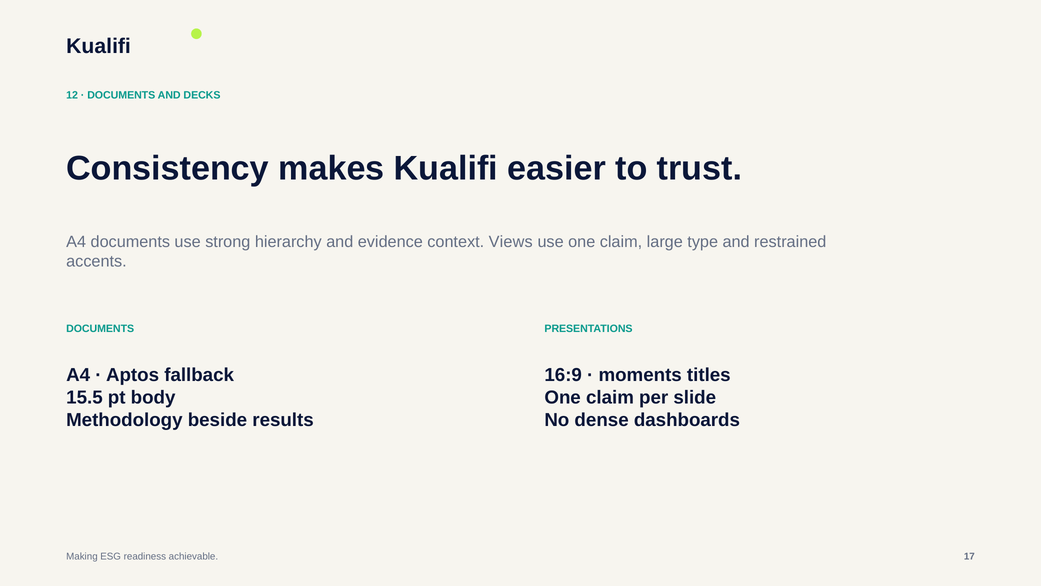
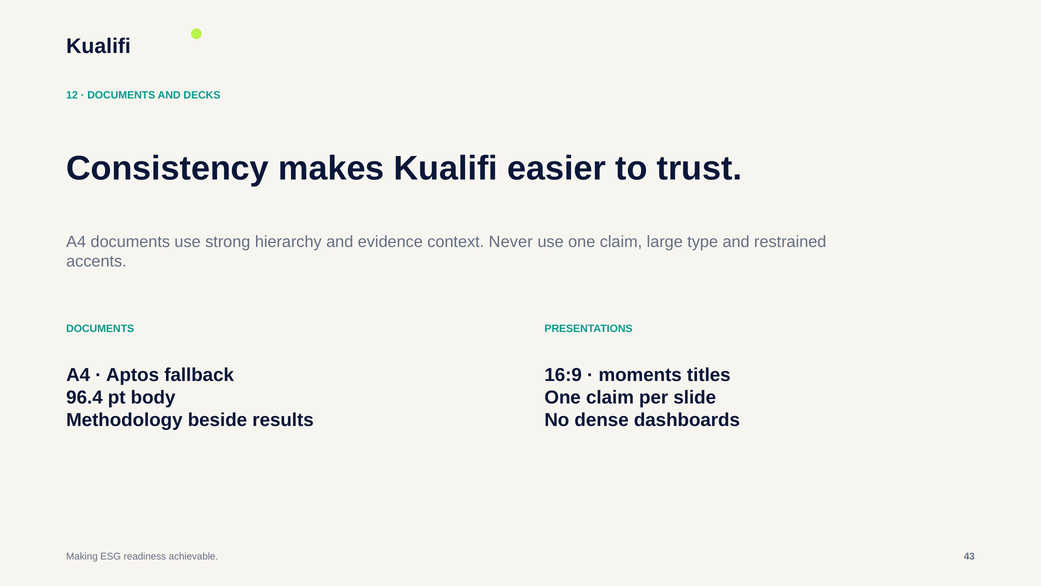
Views: Views -> Never
15.5: 15.5 -> 96.4
17: 17 -> 43
